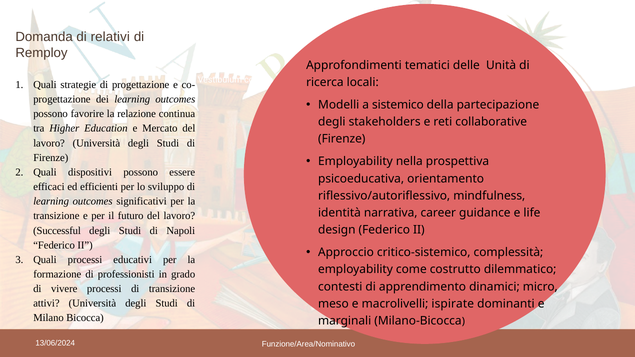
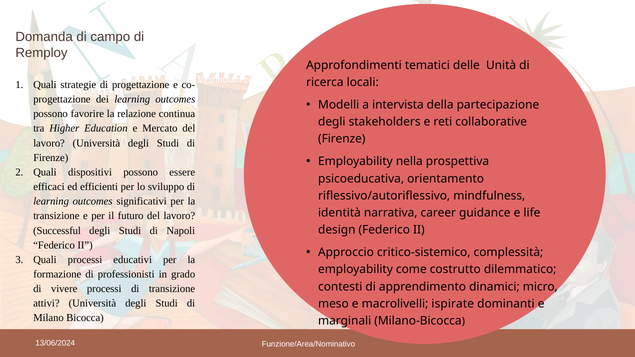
relativi: relativi -> campo
sistemico: sistemico -> intervista
